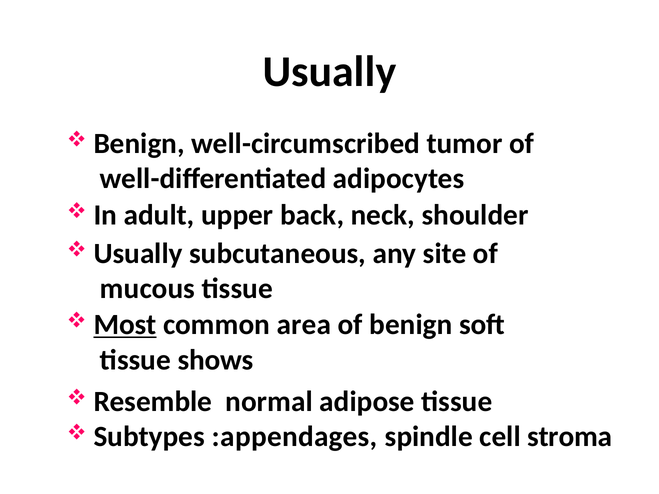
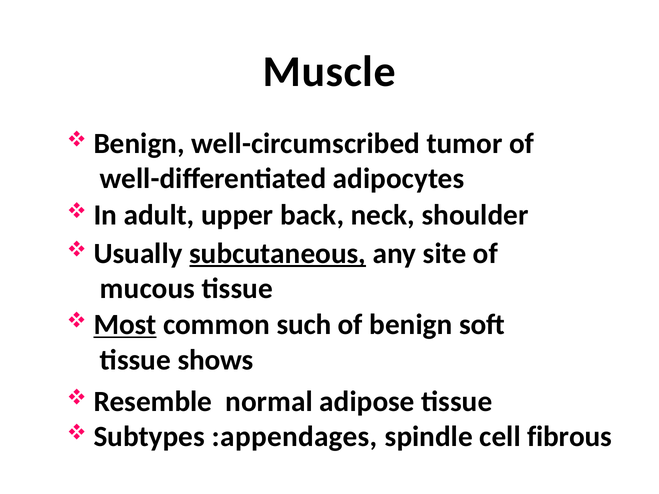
Usually at (329, 72): Usually -> Muscle
subcutaneous underline: none -> present
area: area -> such
stroma: stroma -> fibrous
